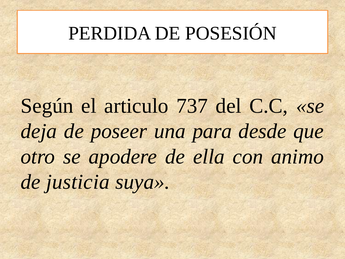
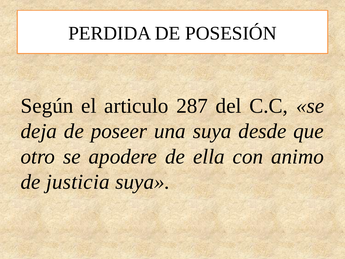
737: 737 -> 287
una para: para -> suya
